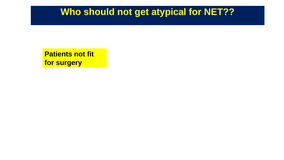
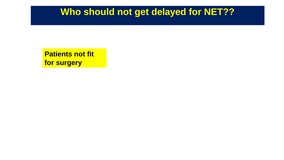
atypical: atypical -> delayed
